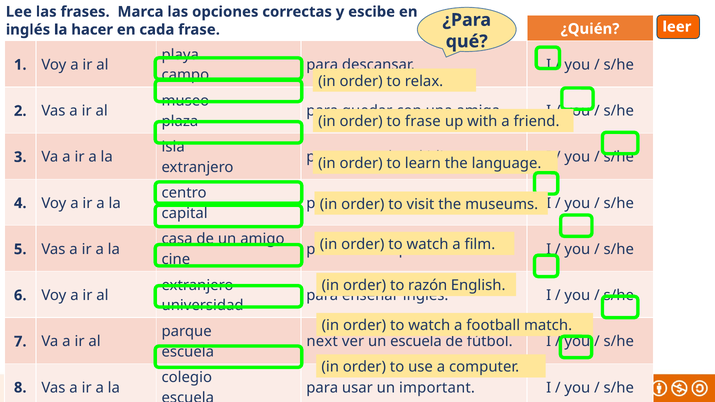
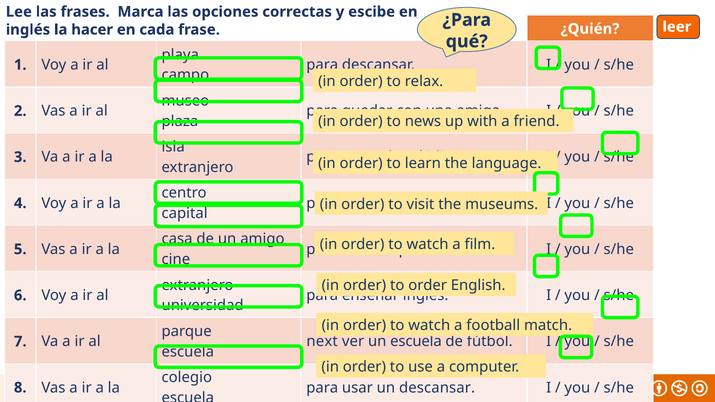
to frase: frase -> news
to razón: razón -> order
un important: important -> descansar
